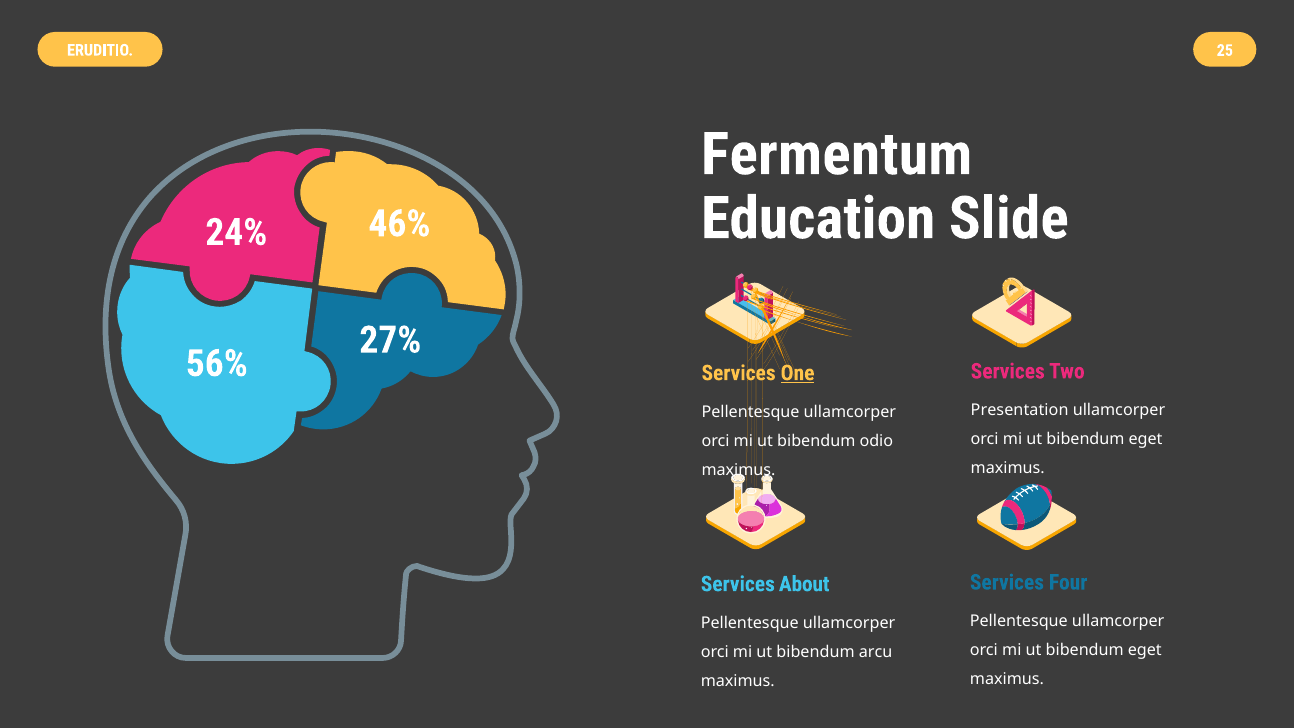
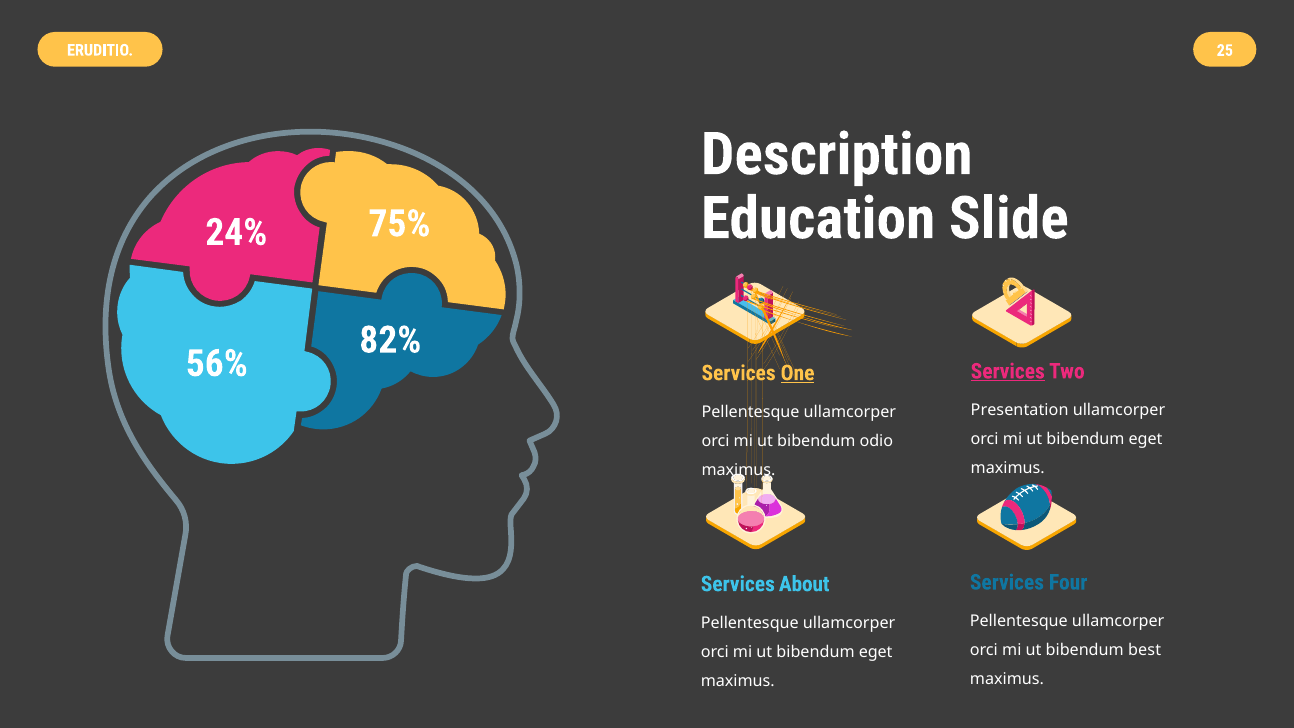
Fermentum: Fermentum -> Description
46%: 46% -> 75%
27%: 27% -> 82%
Services at (1008, 371) underline: none -> present
eget at (1145, 650): eget -> best
arcu at (876, 652): arcu -> eget
